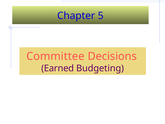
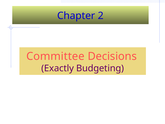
5: 5 -> 2
Earned: Earned -> Exactly
